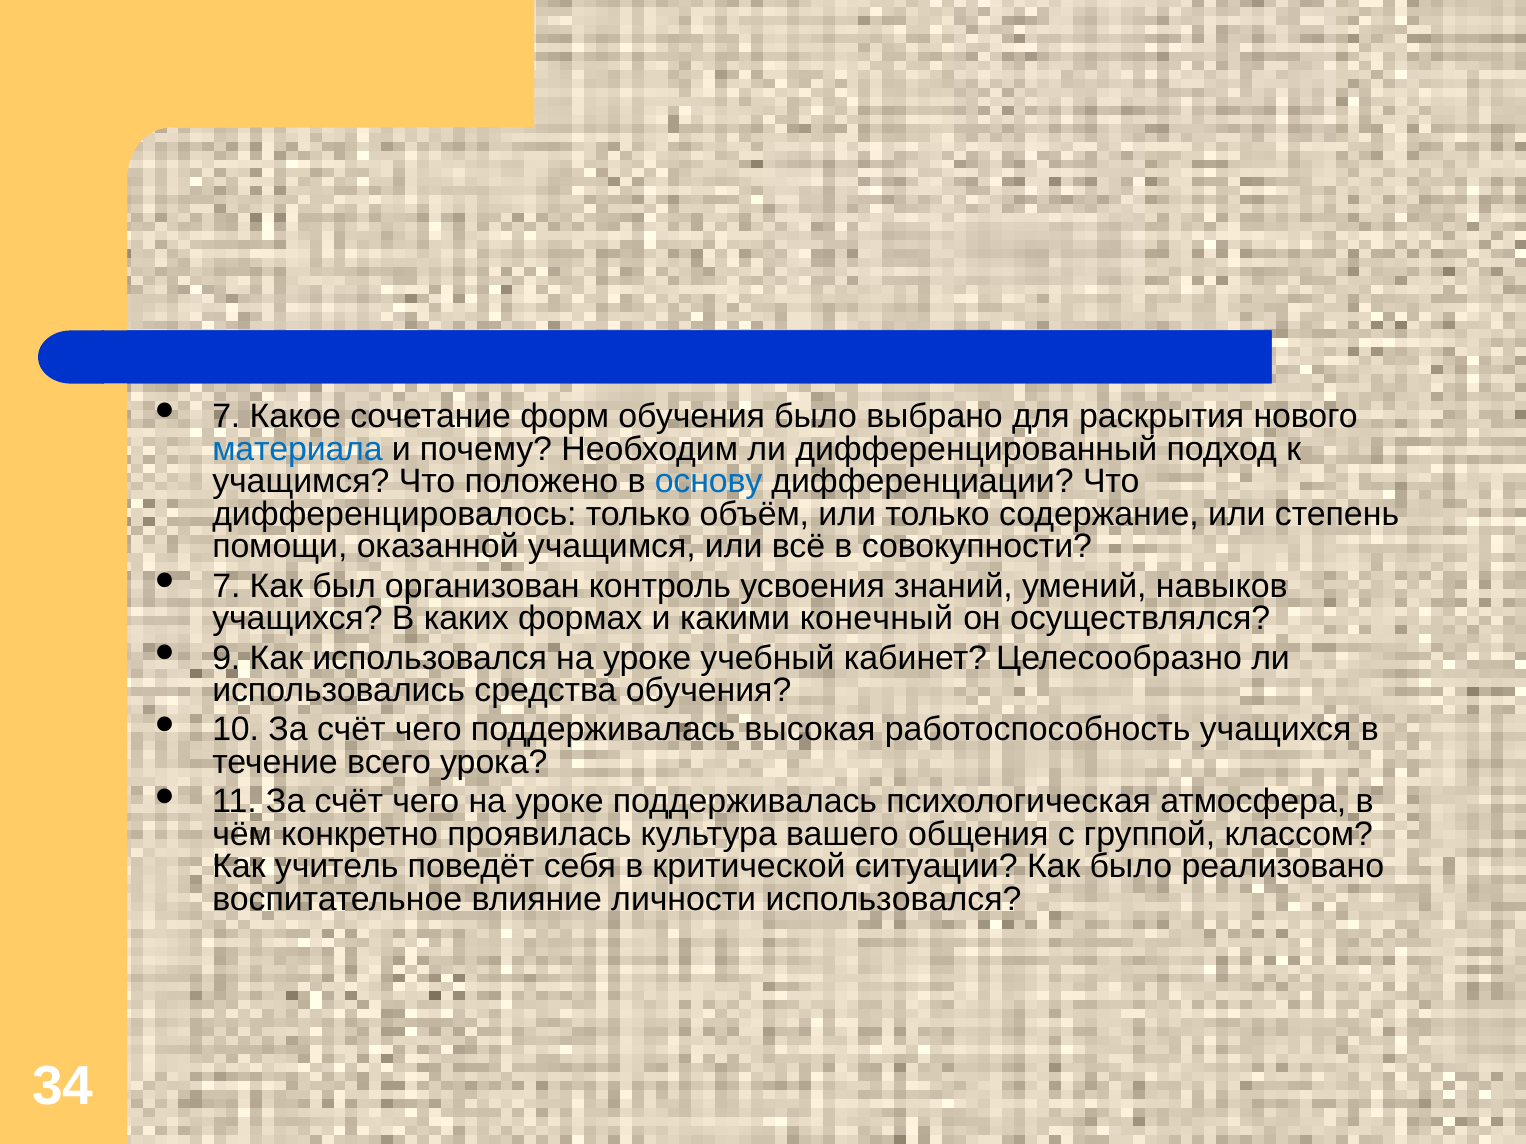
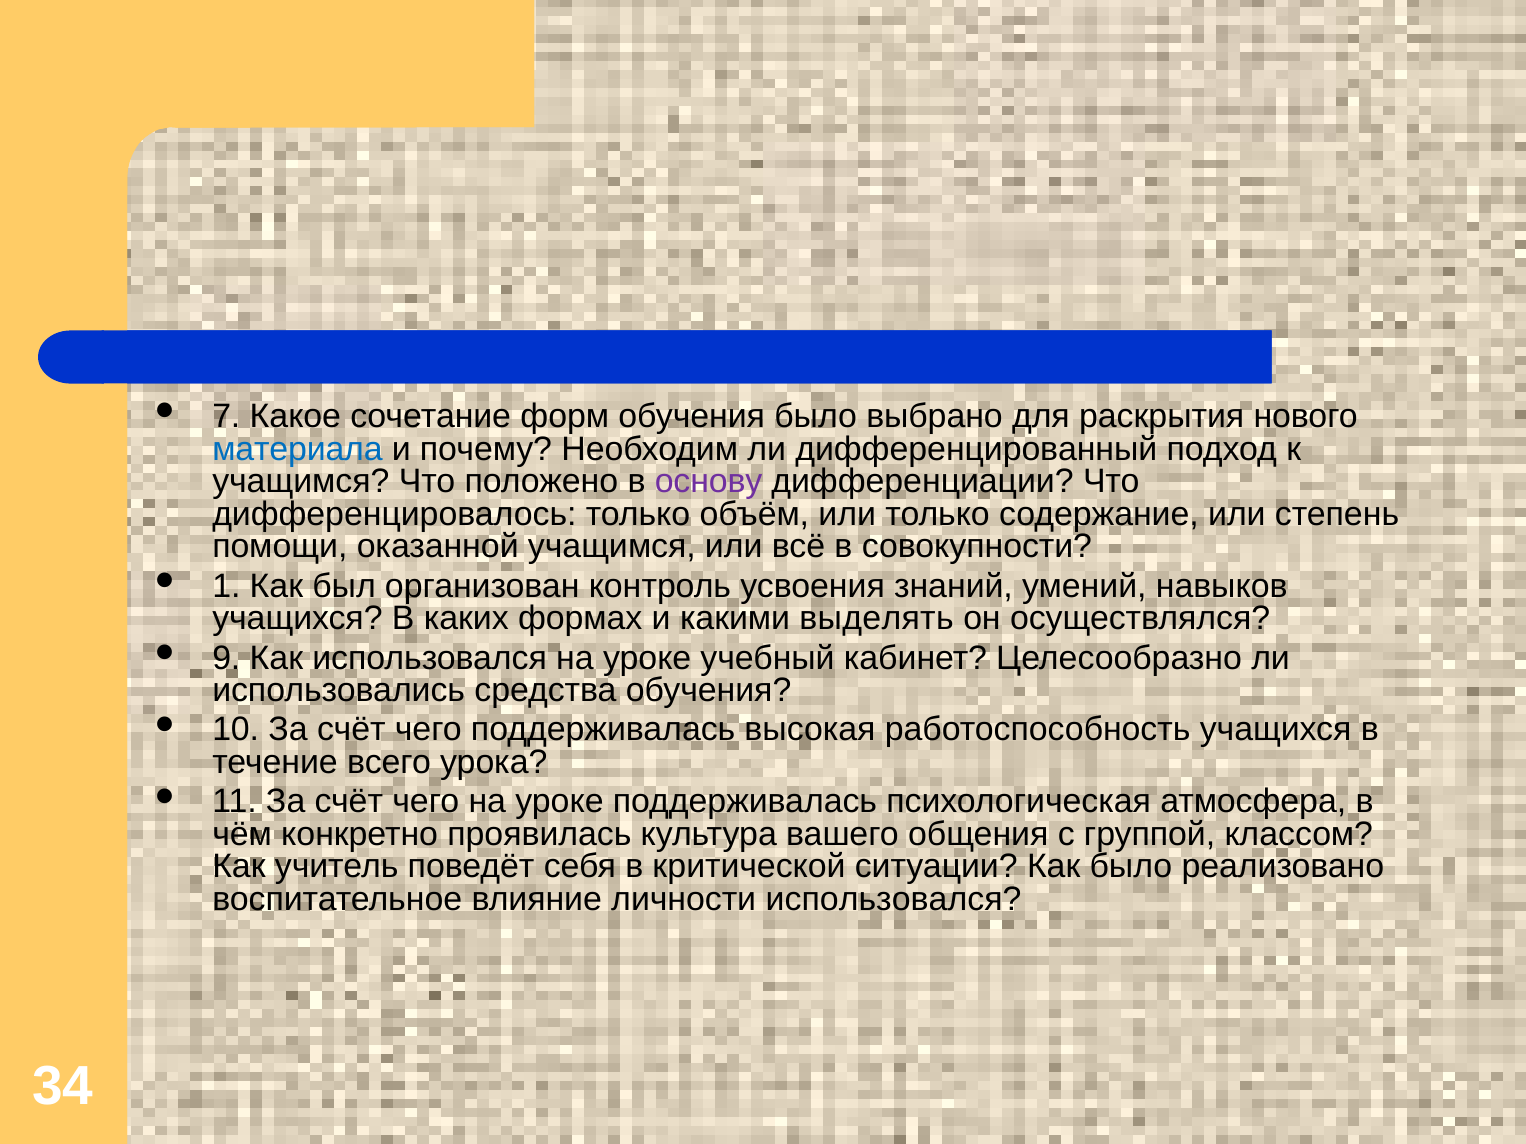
основу colour: blue -> purple
7 at (226, 586): 7 -> 1
конечный: конечный -> выделять
